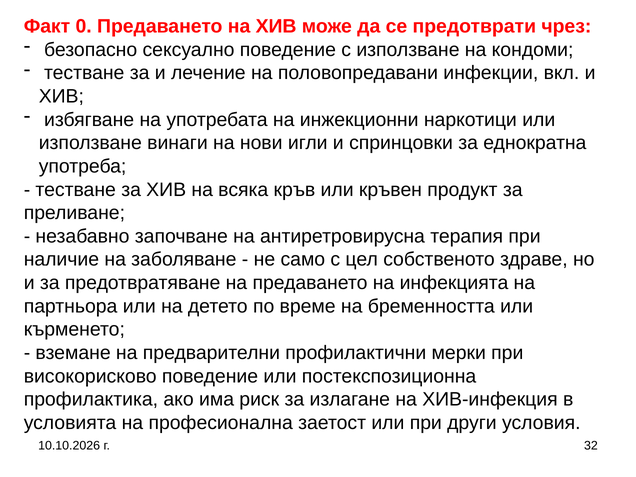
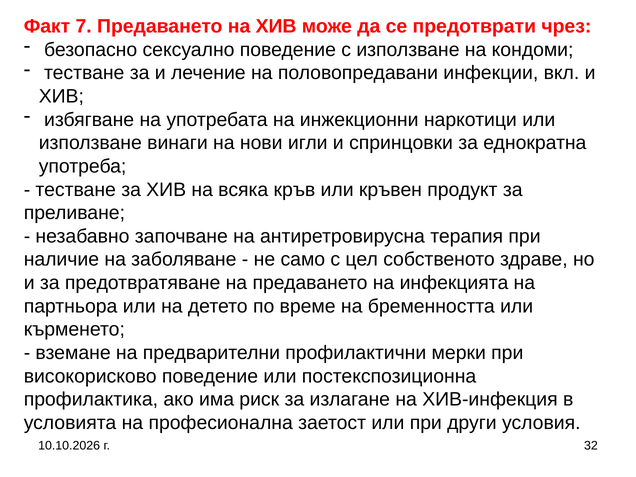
0: 0 -> 7
